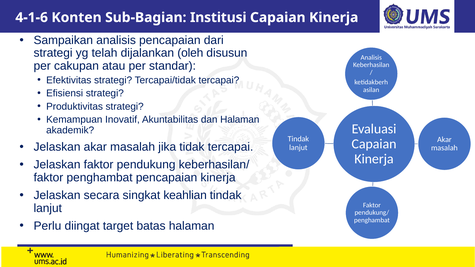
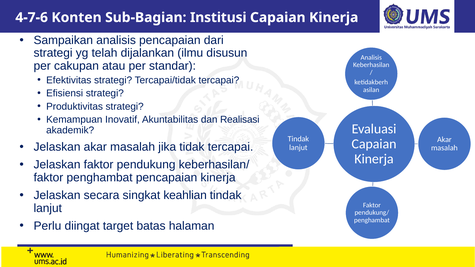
4-1-6: 4-1-6 -> 4-7-6
oleh: oleh -> ilmu
dan Halaman: Halaman -> Realisasi
